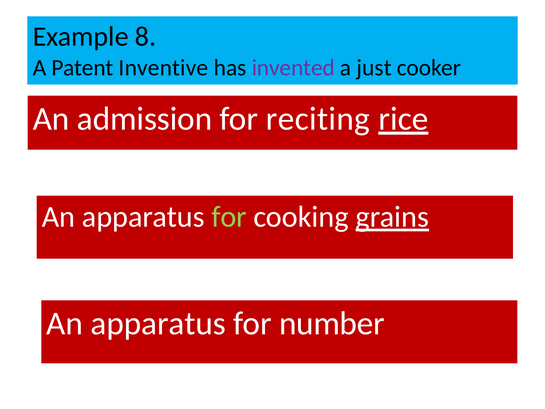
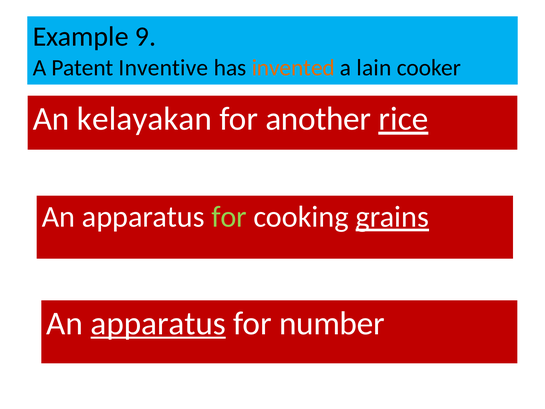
8: 8 -> 9
invented colour: purple -> orange
just: just -> lain
admission: admission -> kelayakan
reciting: reciting -> another
apparatus at (158, 323) underline: none -> present
